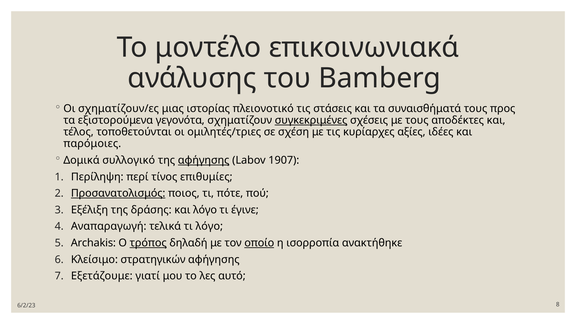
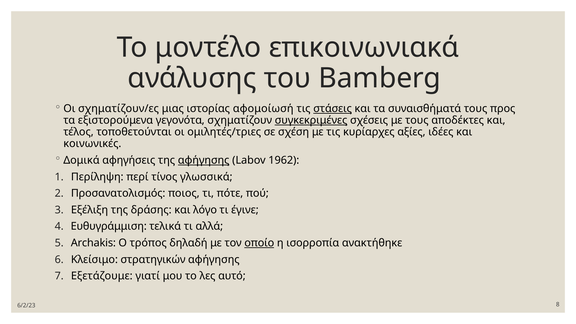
πλειονοτικό: πλειονοτικό -> αφομοίωσή
στάσεις underline: none -> present
παρόμοιες: παρόμοιες -> κοινωνικές
συλλογικό: συλλογικό -> αφηγήσεις
1907: 1907 -> 1962
επιθυμίες: επιθυμίες -> γλωσσικά
Προσανατολισμός underline: present -> none
Αναπαραγωγή: Αναπαραγωγή -> Ευθυγράμμιση
τι λόγο: λόγο -> αλλά
τρόπος underline: present -> none
